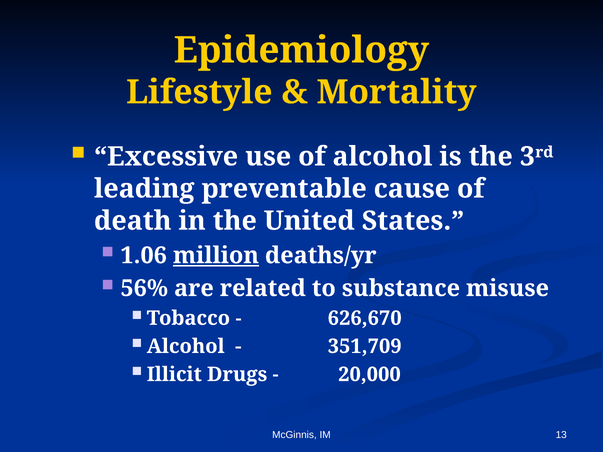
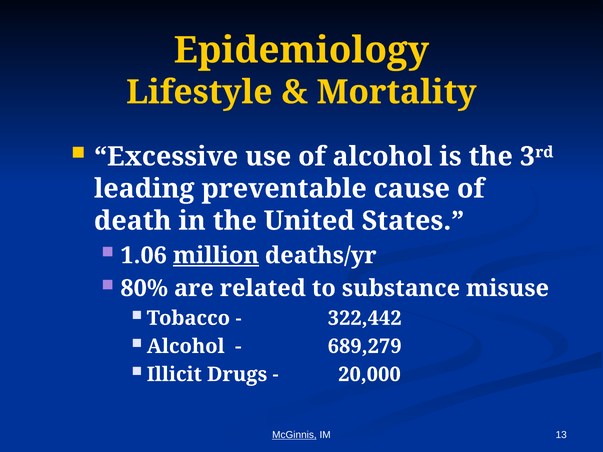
56%: 56% -> 80%
626,670: 626,670 -> 322,442
351,709: 351,709 -> 689,279
McGinnis underline: none -> present
